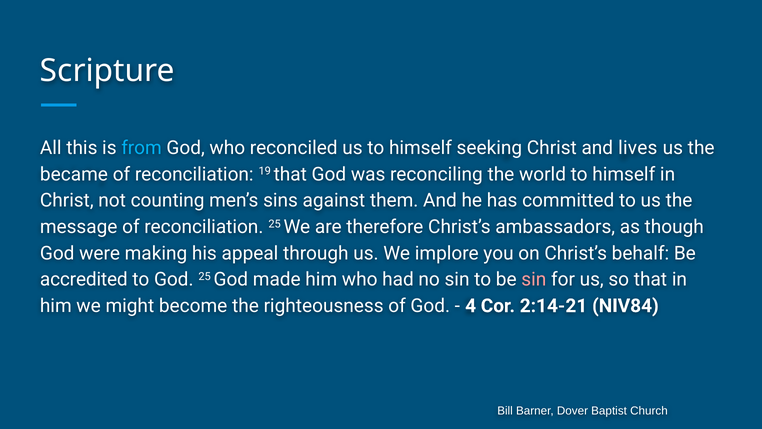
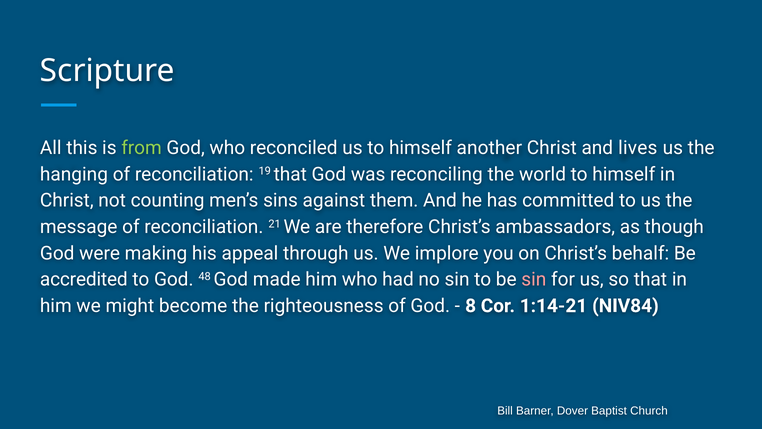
from colour: light blue -> light green
seeking: seeking -> another
became: became -> hanging
reconciliation 25: 25 -> 21
God 25: 25 -> 48
4: 4 -> 8
2:14-21: 2:14-21 -> 1:14-21
